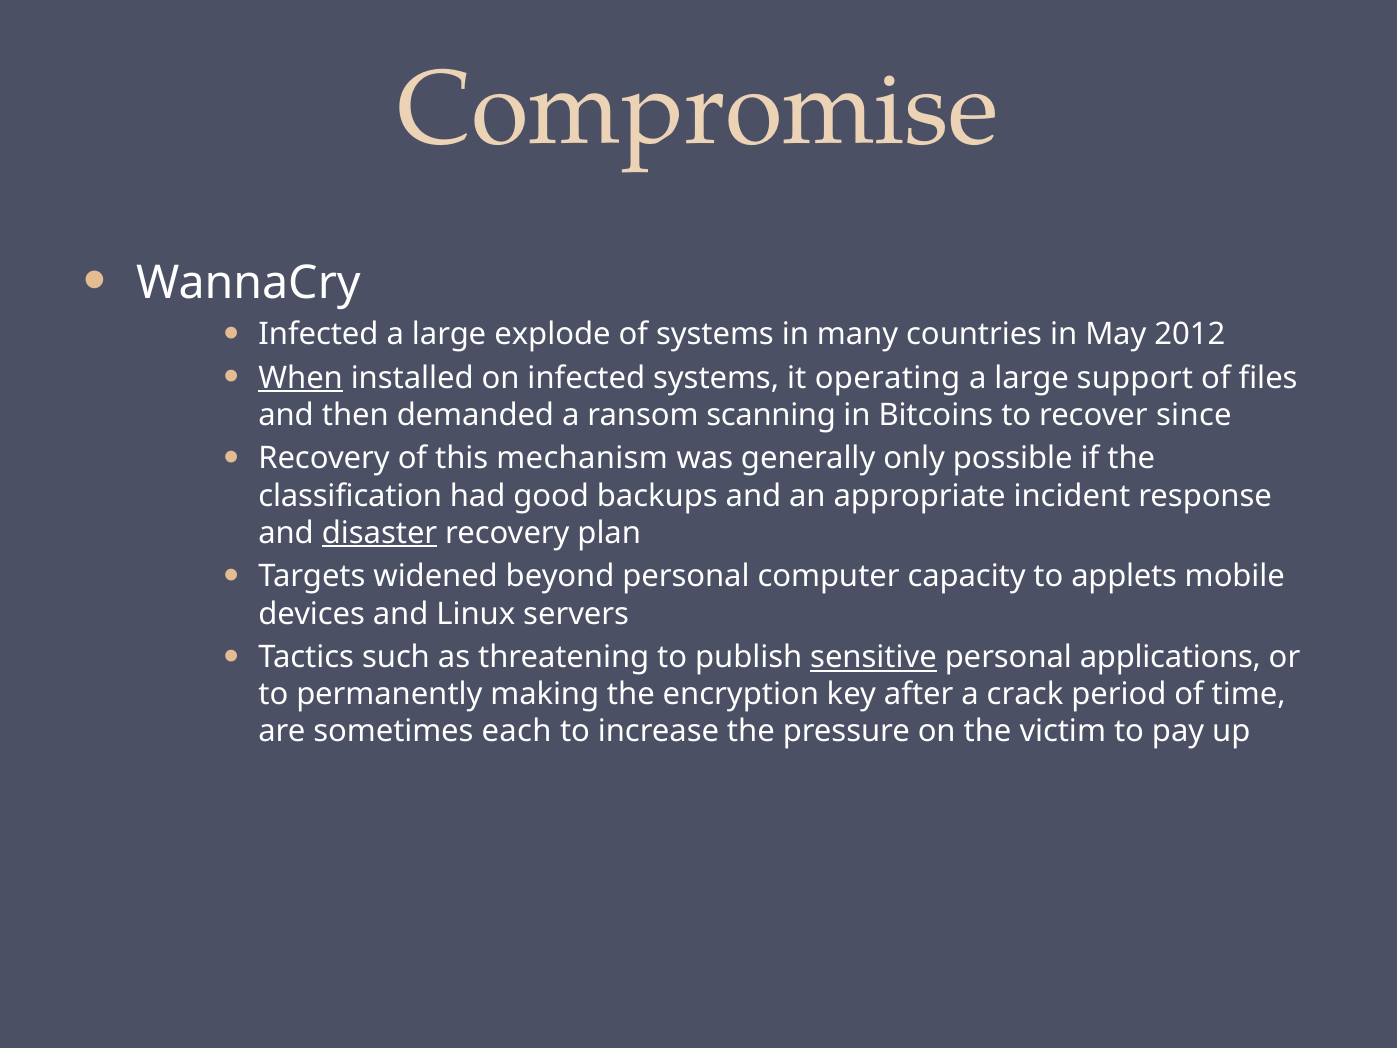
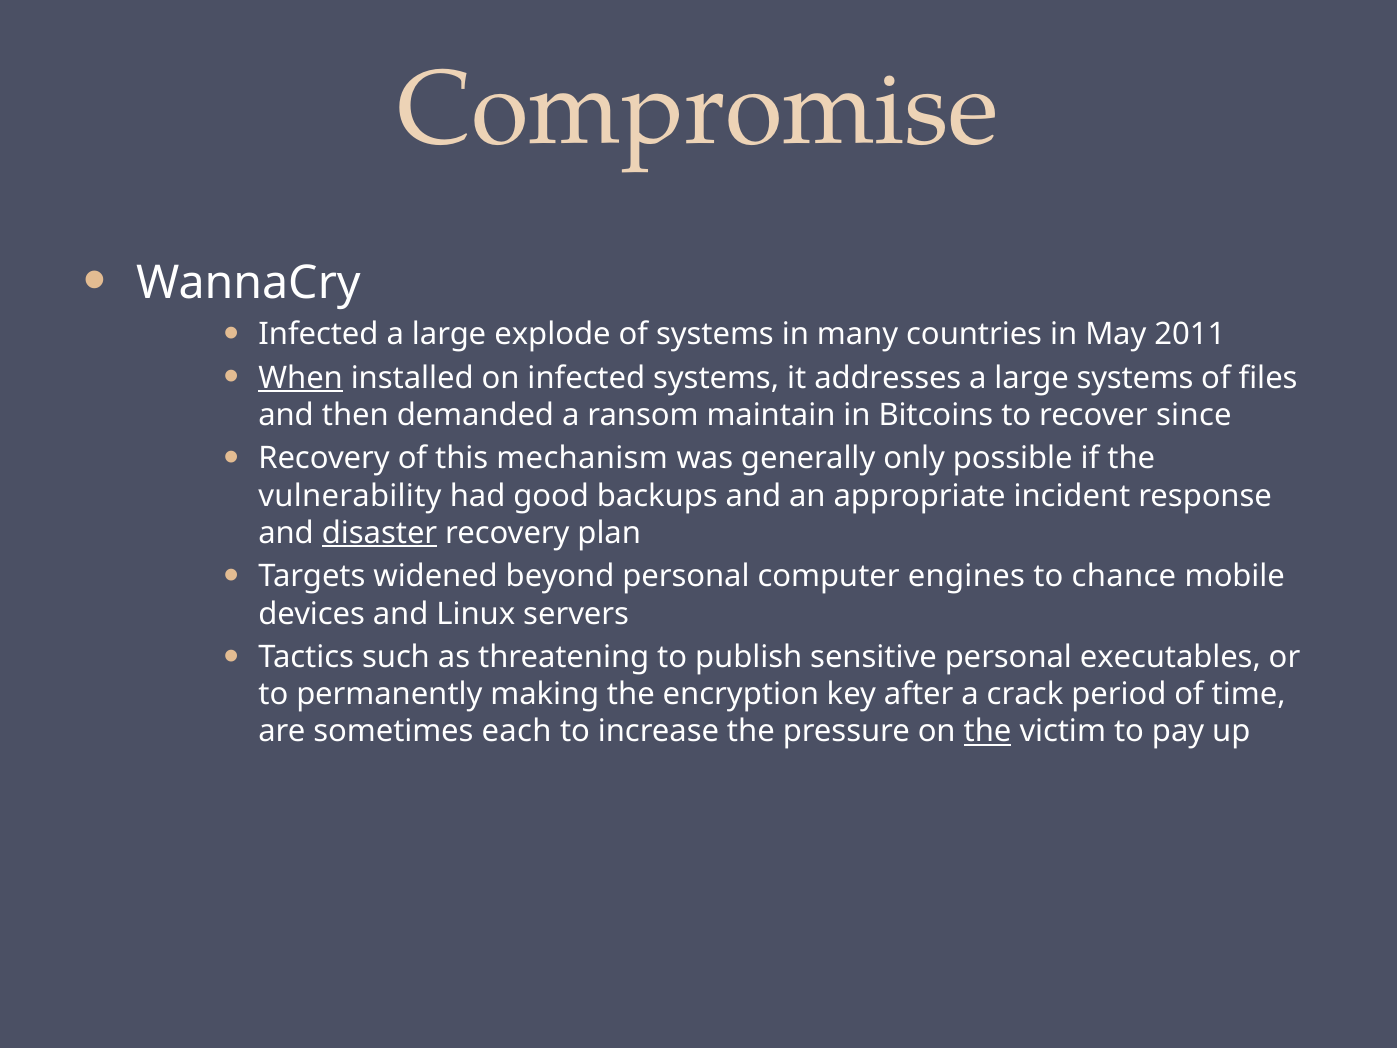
2012: 2012 -> 2011
operating: operating -> addresses
large support: support -> systems
scanning: scanning -> maintain
classification: classification -> vulnerability
capacity: capacity -> engines
applets: applets -> chance
sensitive underline: present -> none
applications: applications -> executables
the at (988, 732) underline: none -> present
